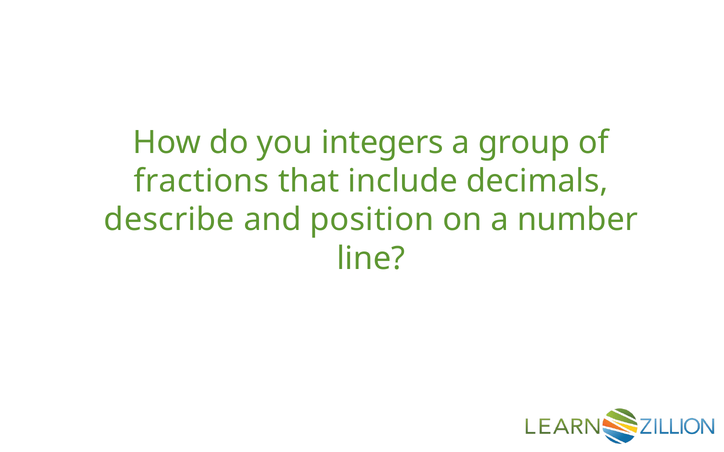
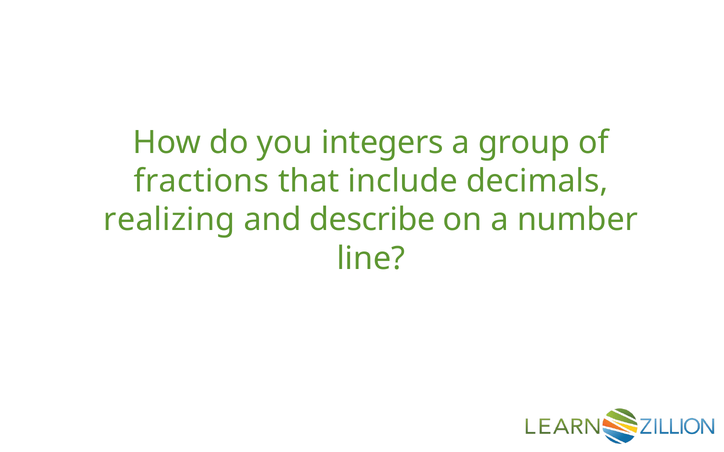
describe: describe -> realizing
position: position -> describe
